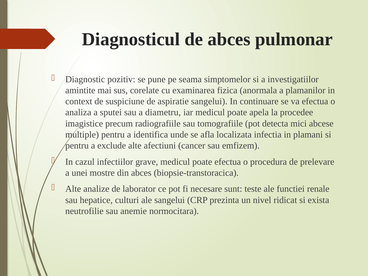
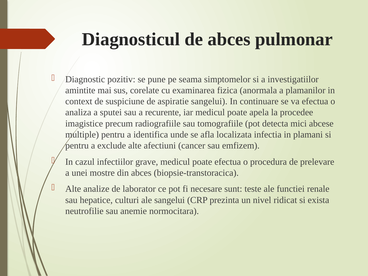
diametru: diametru -> recurente
